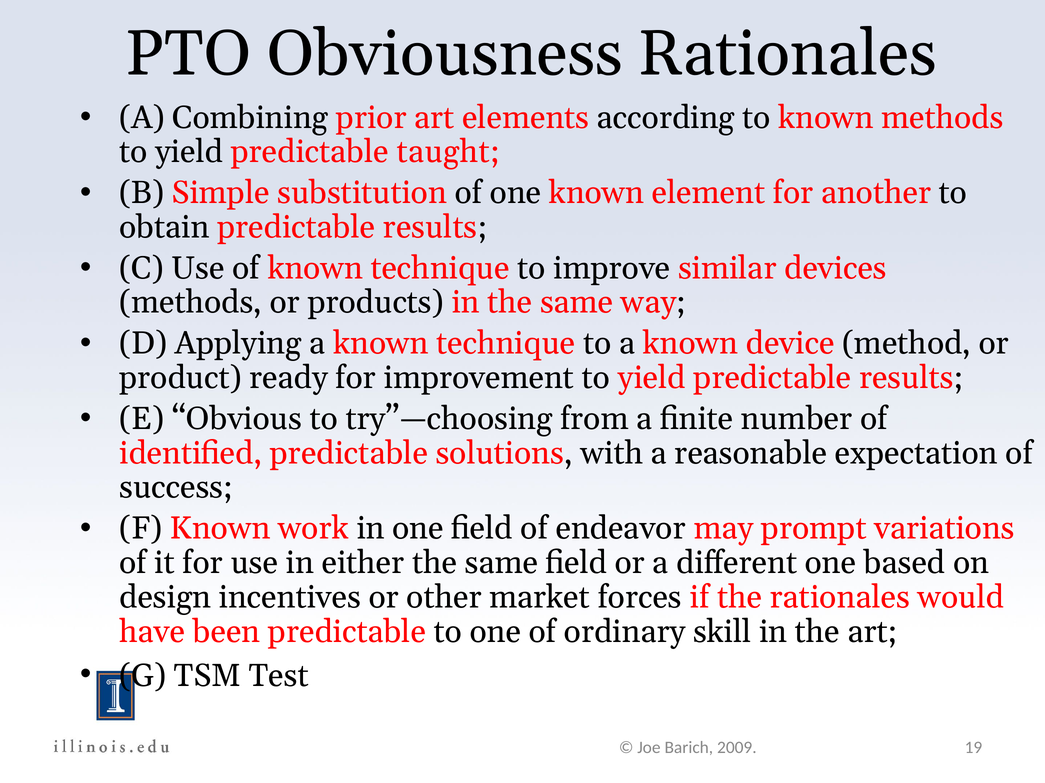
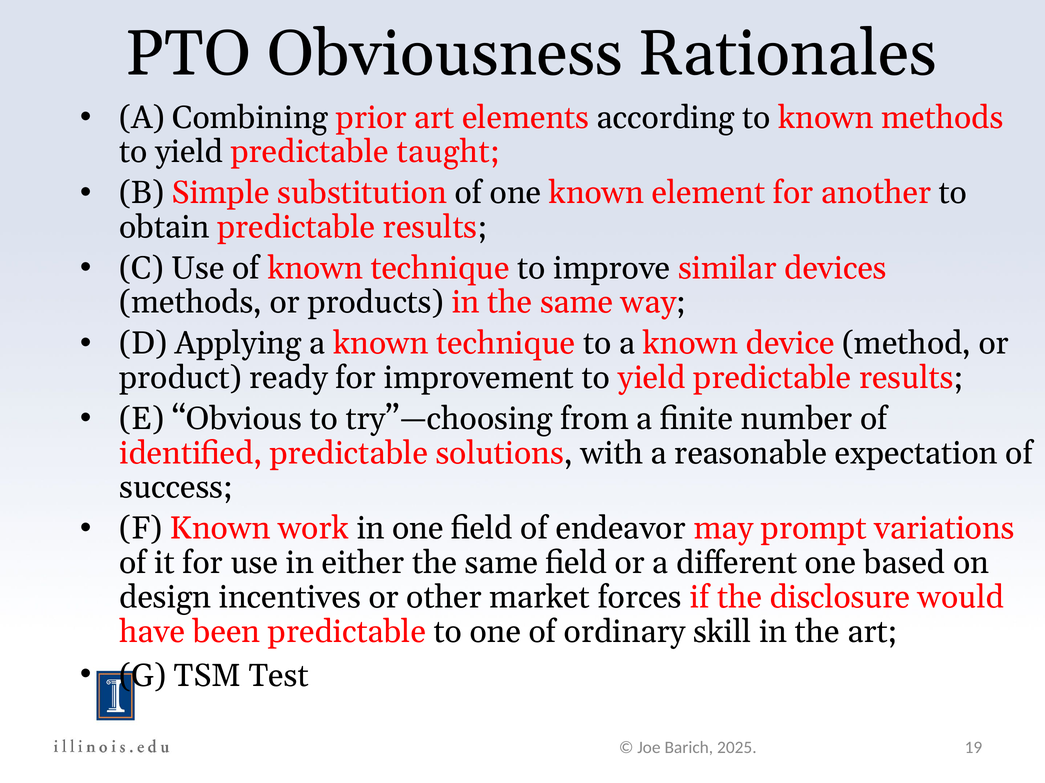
the rationales: rationales -> disclosure
2009: 2009 -> 2025
